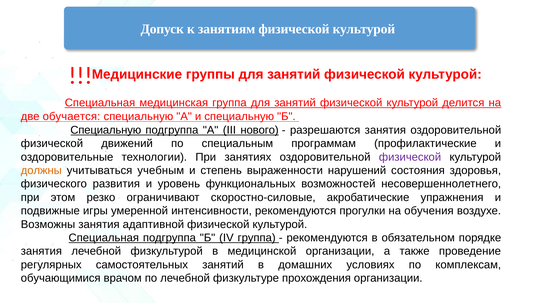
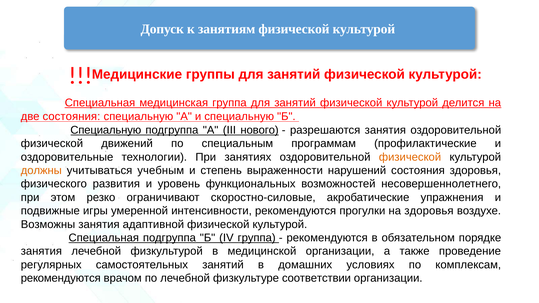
две обучается: обучается -> состояния
физической at (410, 157) colour: purple -> orange
на обучения: обучения -> здоровья
обучающимися at (61, 278): обучающимися -> рекомендуются
прохождения: прохождения -> соответствии
